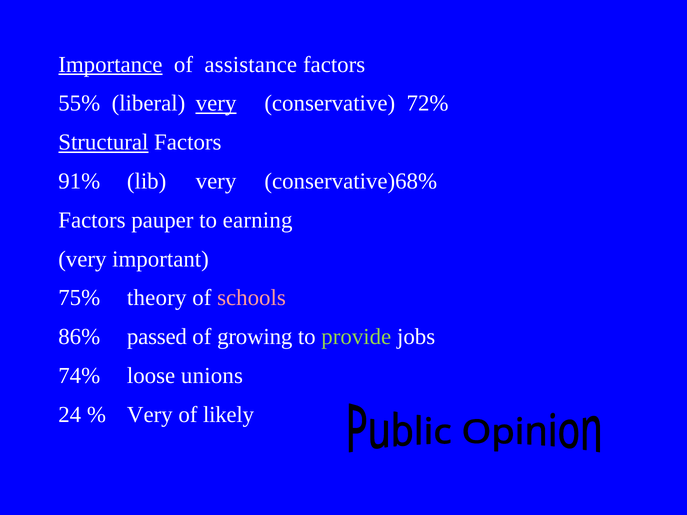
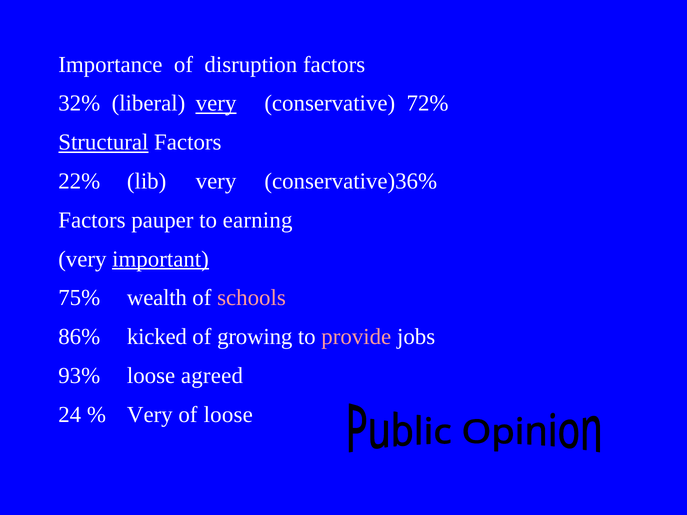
Importance underline: present -> none
assistance: assistance -> disruption
55%: 55% -> 32%
91%: 91% -> 22%
conservative)68%: conservative)68% -> conservative)36%
important underline: none -> present
theory: theory -> wealth
passed: passed -> kicked
provide colour: light green -> pink
74%: 74% -> 93%
unions: unions -> agreed
of likely: likely -> loose
